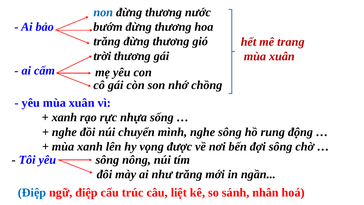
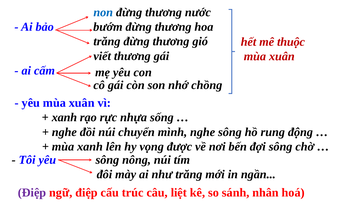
trang: trang -> thuộc
trời: trời -> viết
Điệp at (32, 192) colour: blue -> purple
